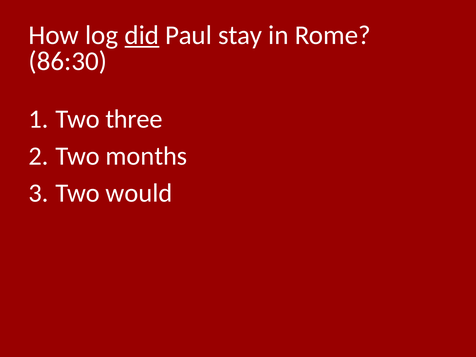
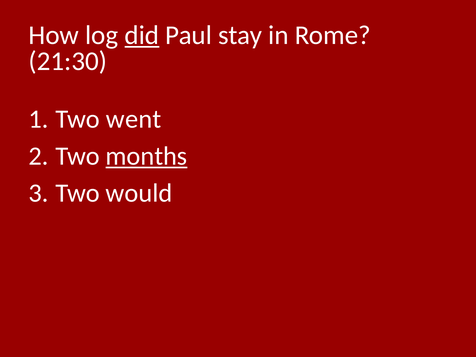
86:30: 86:30 -> 21:30
three: three -> went
months underline: none -> present
